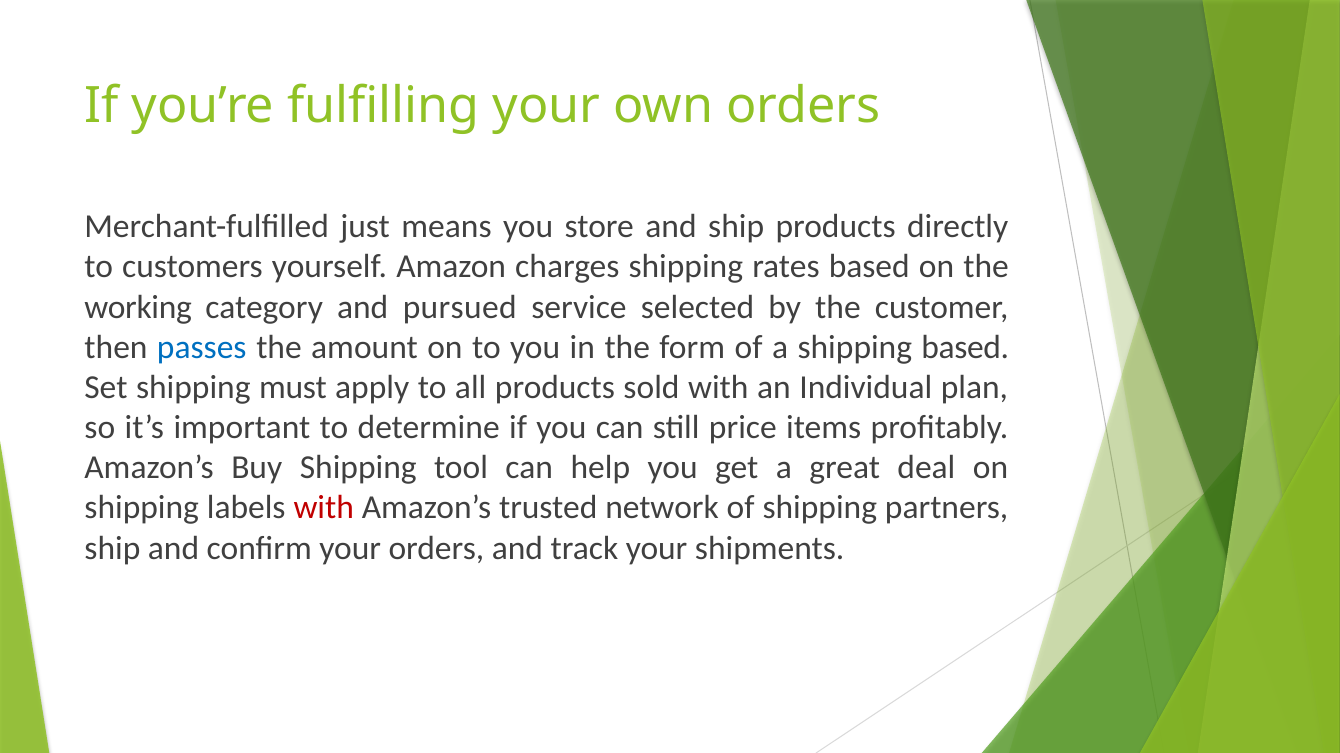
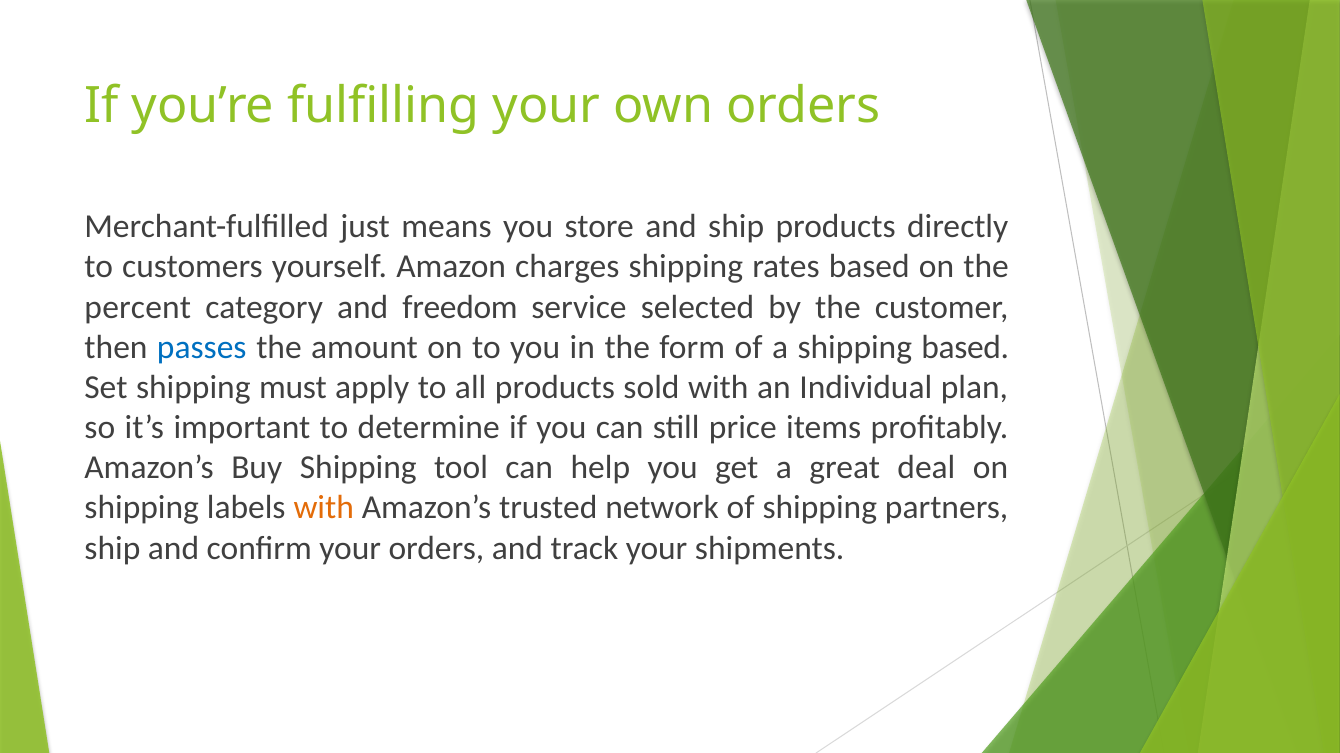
working: working -> percent
pursued: pursued -> freedom
with at (324, 508) colour: red -> orange
